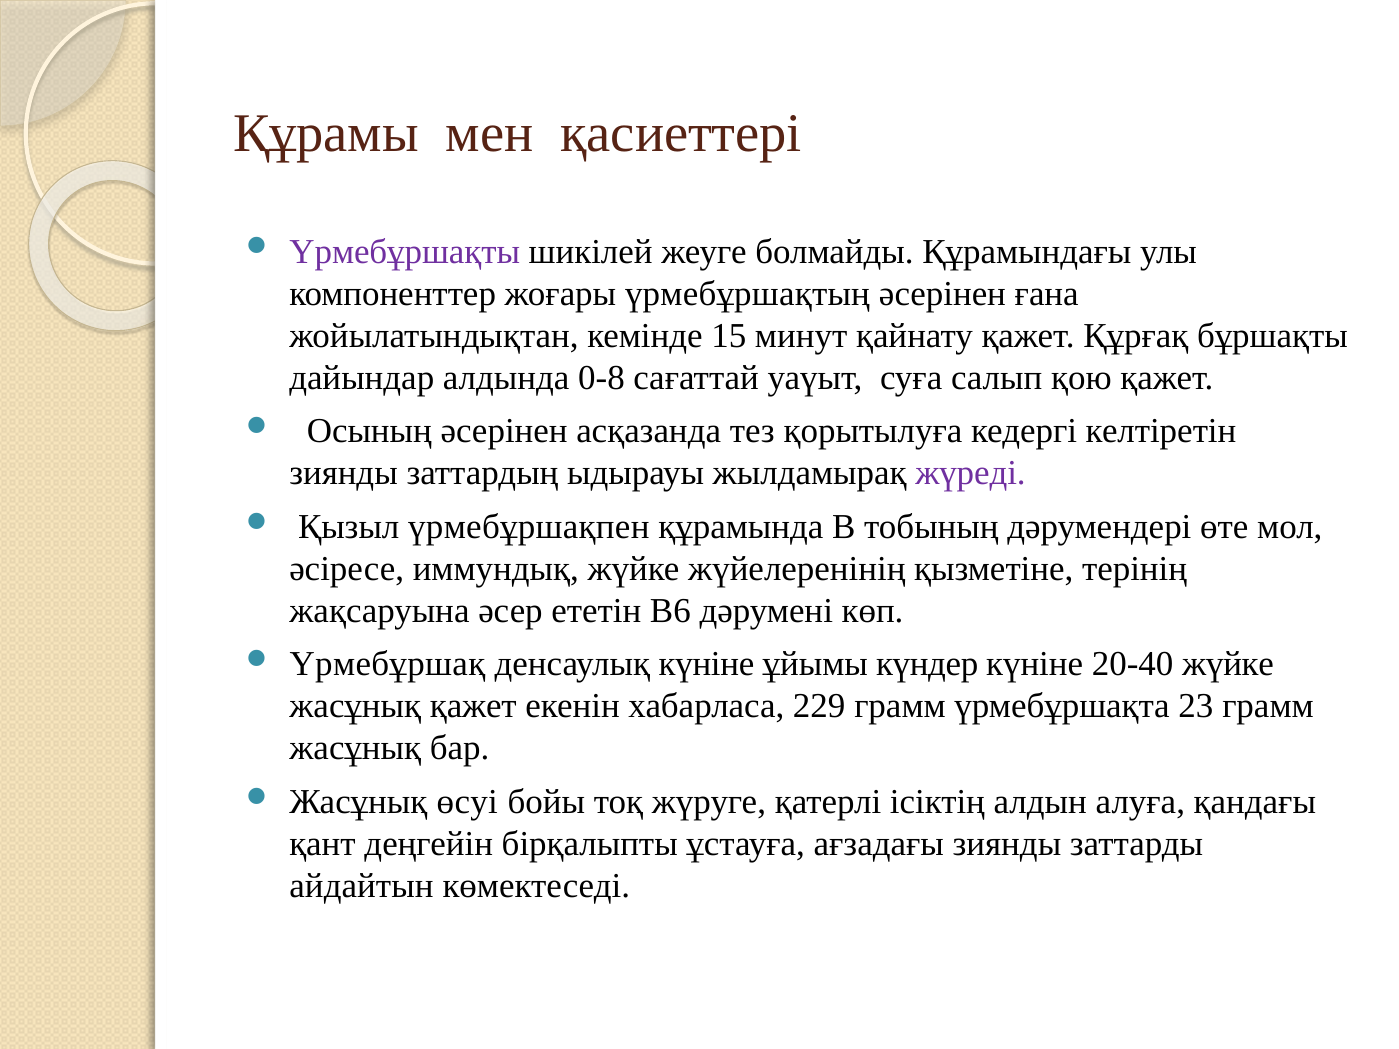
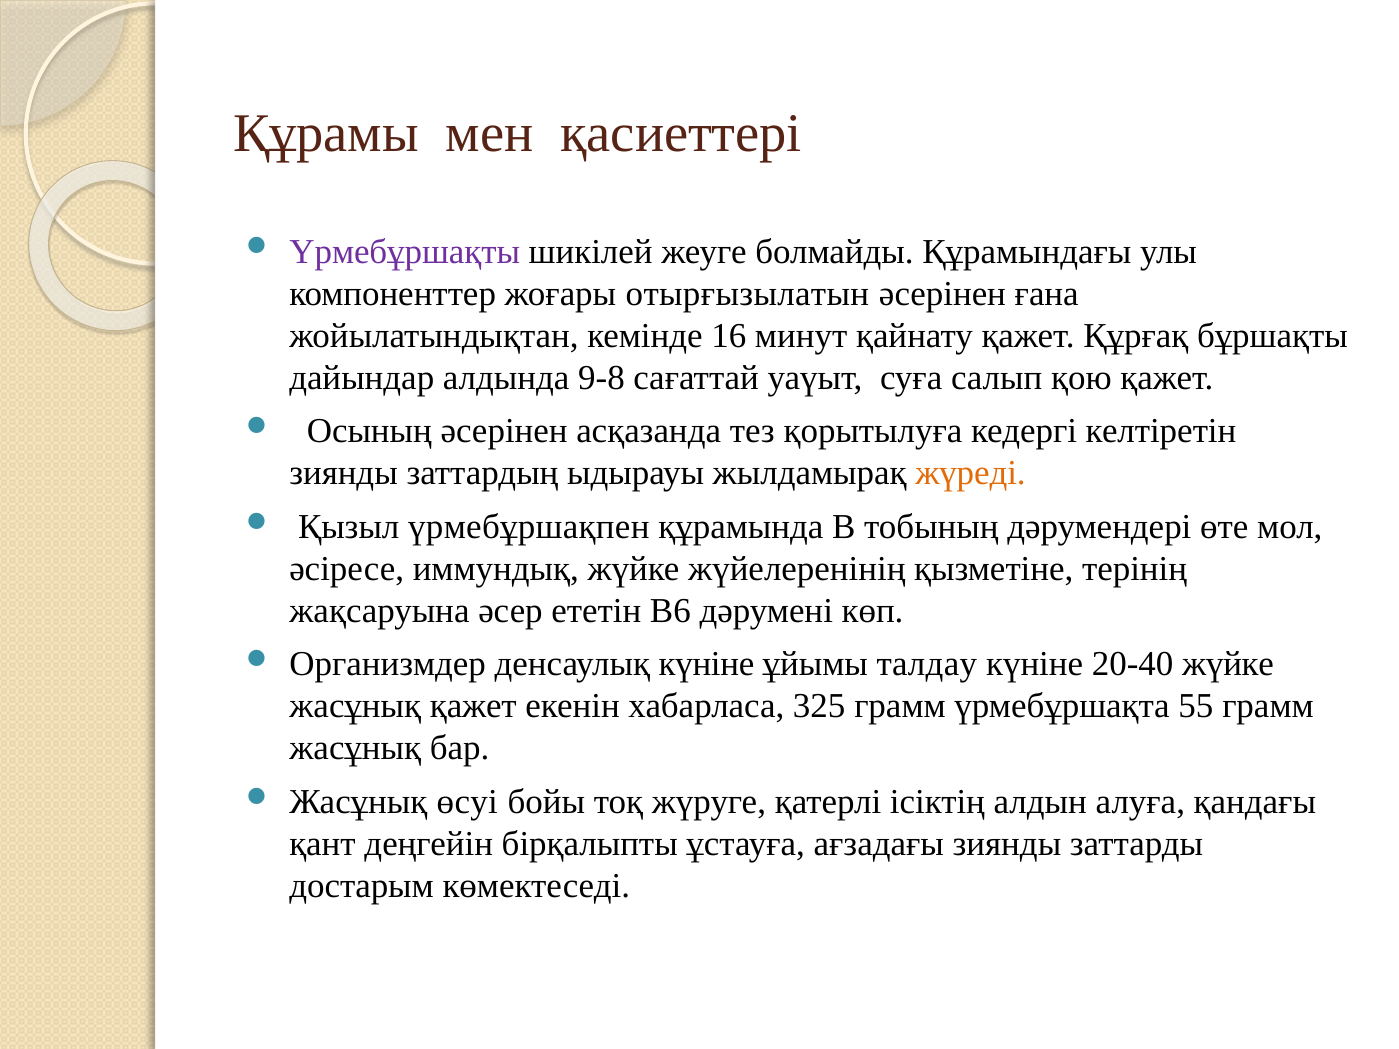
үрмебұршақтың: үрмебұршақтың -> отырғызылатын
15: 15 -> 16
0-8: 0-8 -> 9-8
жүреді colour: purple -> orange
Үрмебұршақ: Үрмебұршақ -> Организмдер
күндер: күндер -> талдау
229: 229 -> 325
23: 23 -> 55
айдайтын: айдайтын -> достарым
